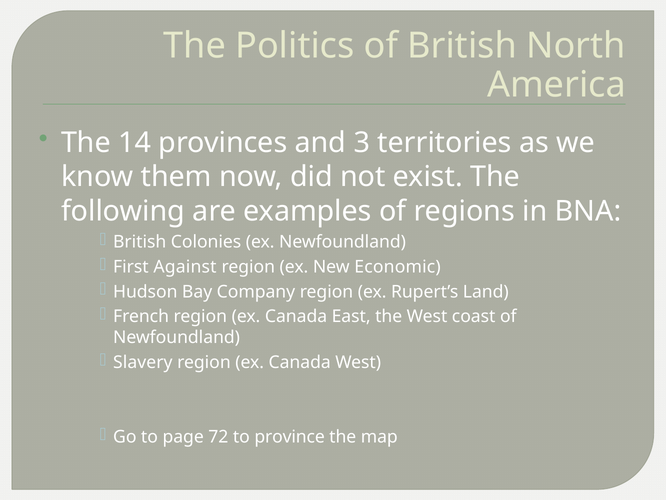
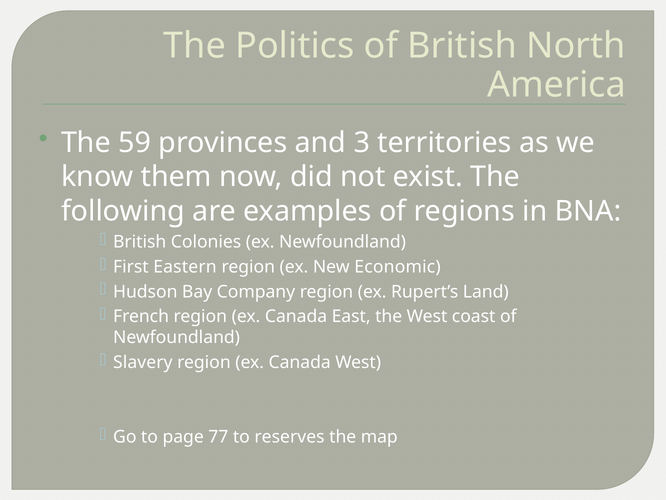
14: 14 -> 59
Against: Against -> Eastern
72: 72 -> 77
province: province -> reserves
